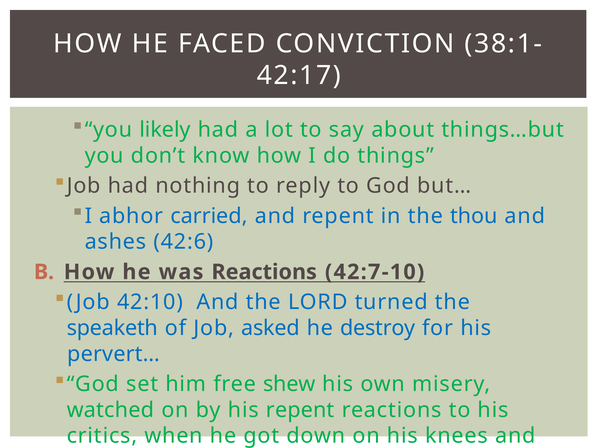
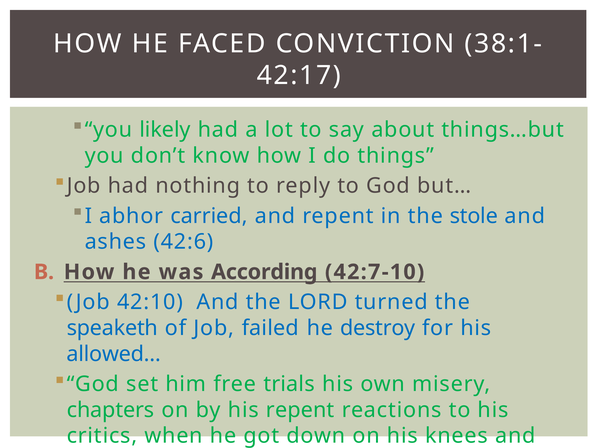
thou: thou -> stole
was Reactions: Reactions -> According
asked: asked -> failed
pervert…: pervert… -> allowed…
shew: shew -> trials
watched: watched -> chapters
